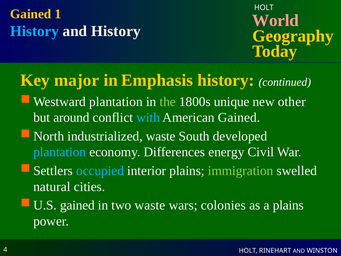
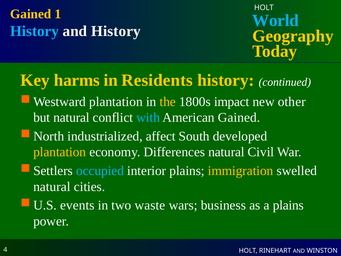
World colour: pink -> light blue
major: major -> harms
Emphasis: Emphasis -> Residents
the colour: light green -> yellow
unique: unique -> impact
but around: around -> natural
industrialized waste: waste -> affect
plantation at (60, 152) colour: light blue -> yellow
Differences energy: energy -> natural
immigration colour: light green -> yellow
gained at (77, 205): gained -> events
colonies: colonies -> business
